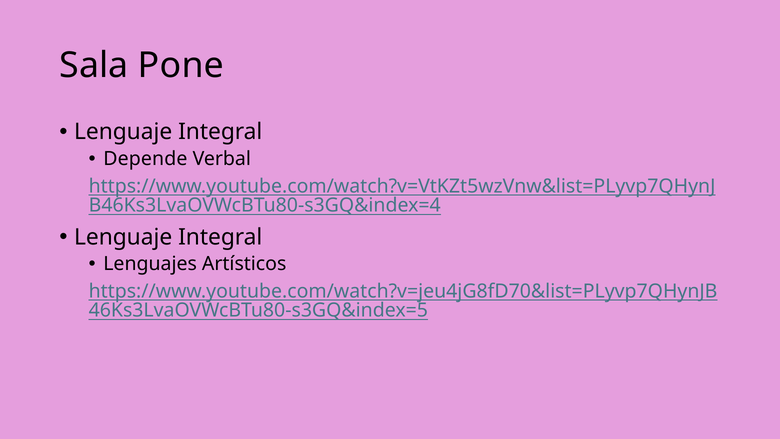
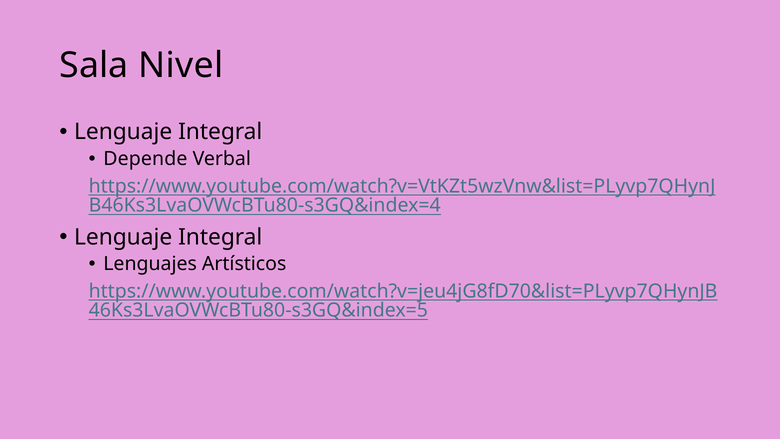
Pone: Pone -> Nivel
